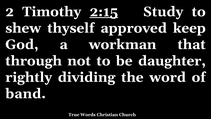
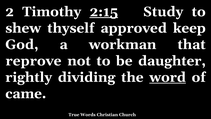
through: through -> reprove
word underline: none -> present
band: band -> came
